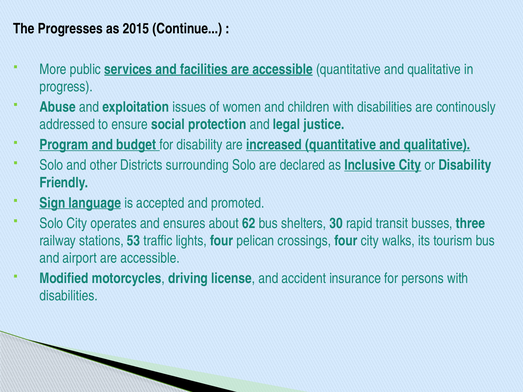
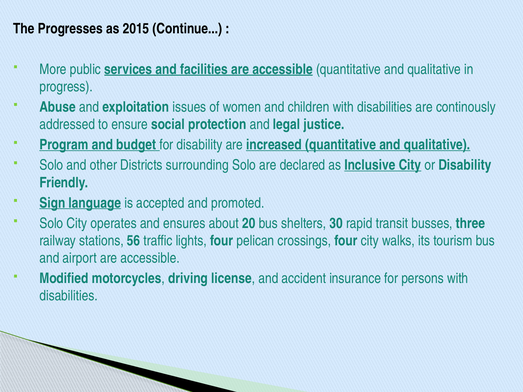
62: 62 -> 20
53: 53 -> 56
